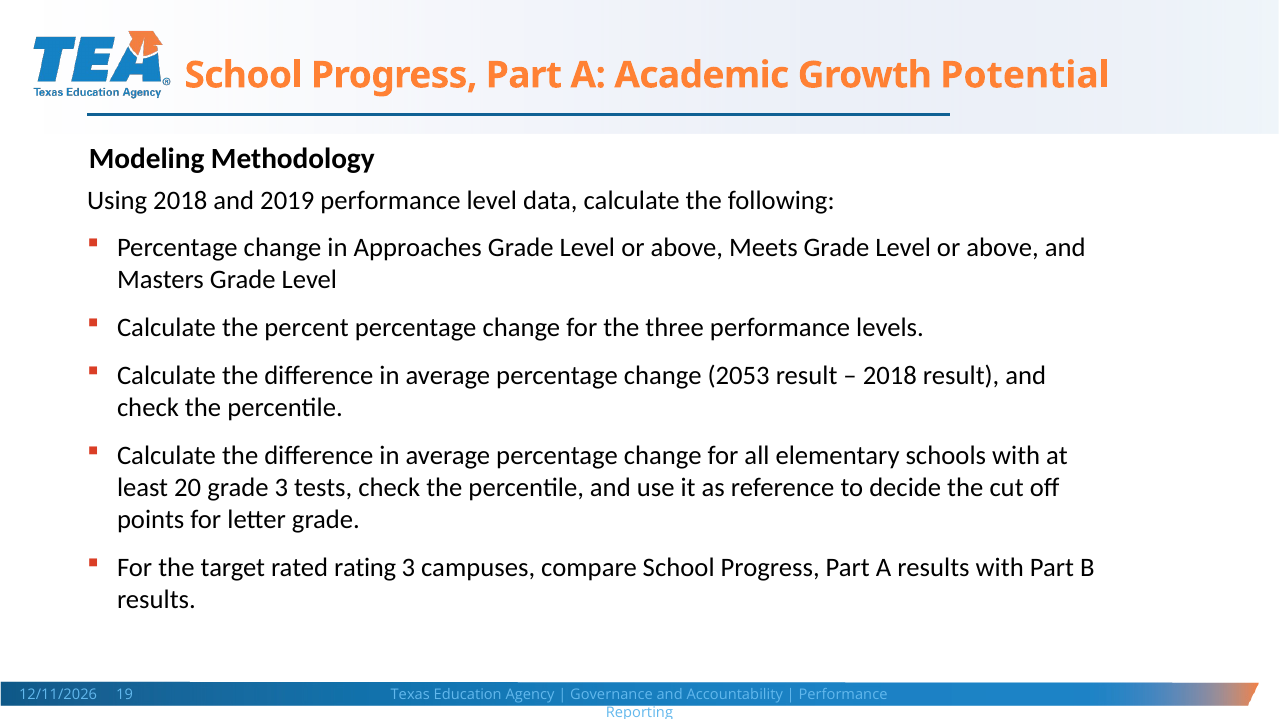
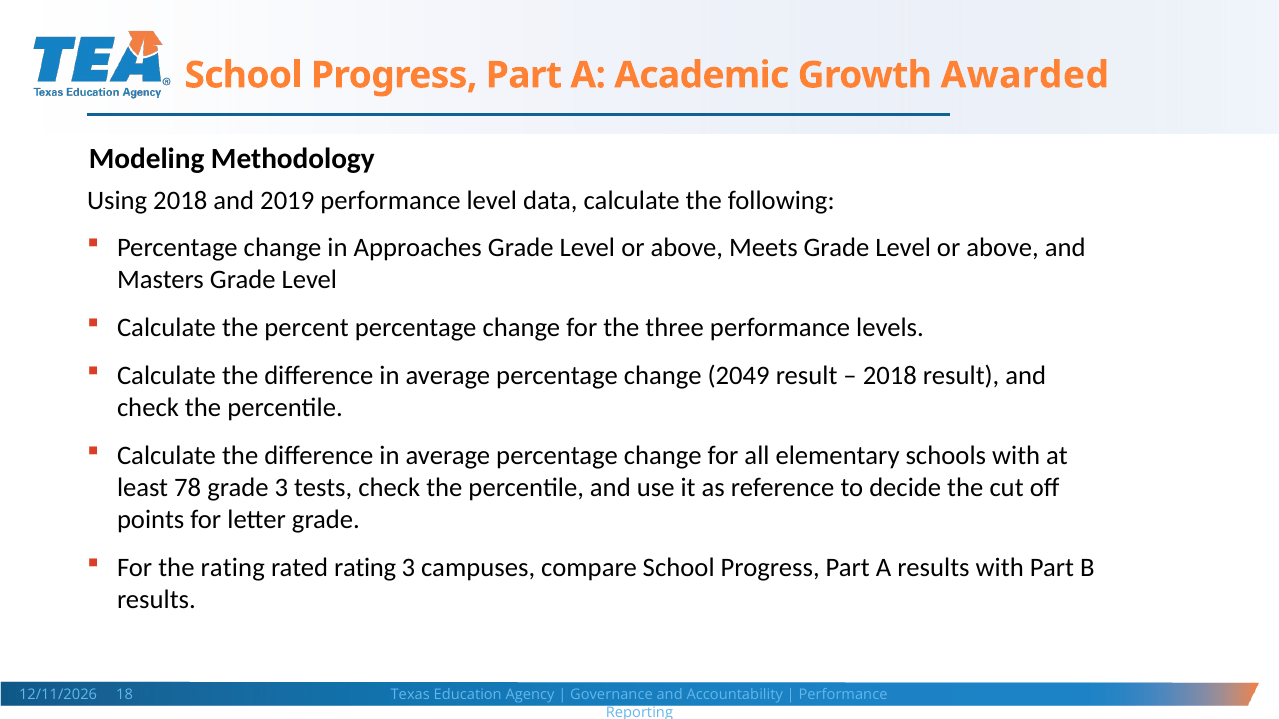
Potential: Potential -> Awarded
2053: 2053 -> 2049
20: 20 -> 78
the target: target -> rating
19: 19 -> 18
